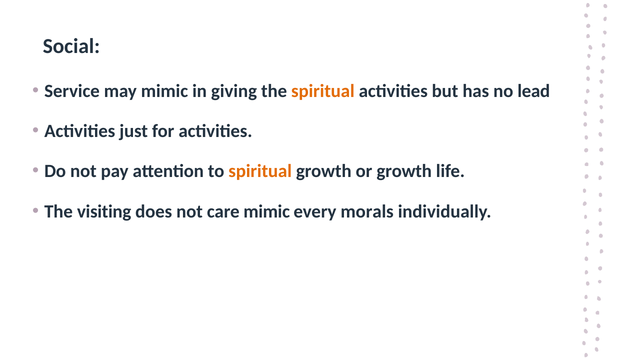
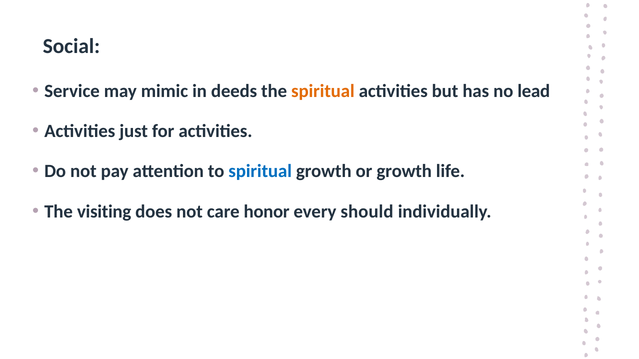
giving: giving -> deeds
spiritual at (260, 172) colour: orange -> blue
care mimic: mimic -> honor
morals: morals -> should
